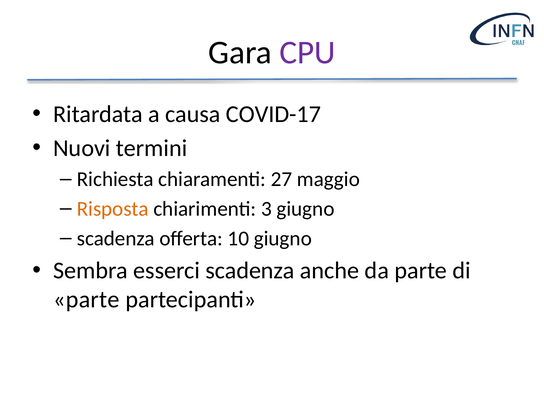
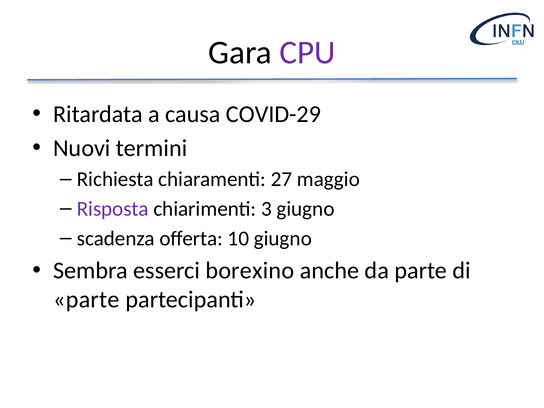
COVID-17: COVID-17 -> COVID-29
Risposta colour: orange -> purple
esserci scadenza: scadenza -> borexino
